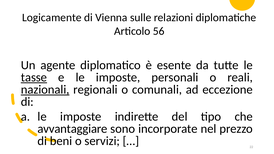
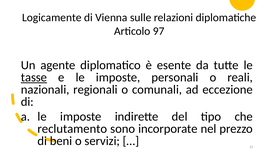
56: 56 -> 97
nazionali underline: present -> none
avvantaggiare: avvantaggiare -> reclutamento
